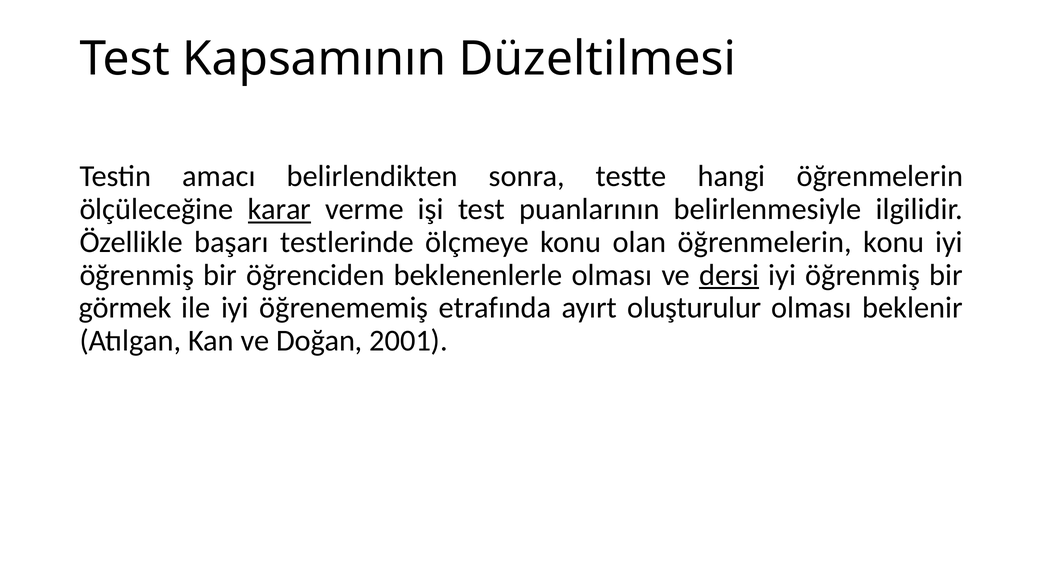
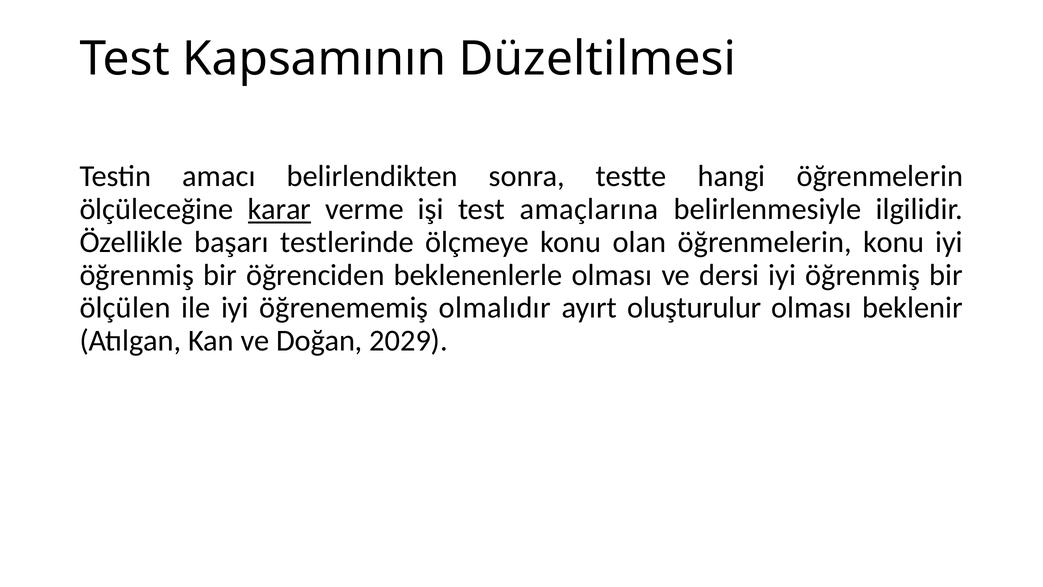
puanlarının: puanlarının -> amaçlarına
dersi underline: present -> none
görmek: görmek -> ölçülen
etrafında: etrafında -> olmalıdır
2001: 2001 -> 2029
